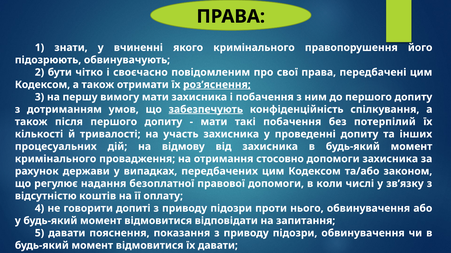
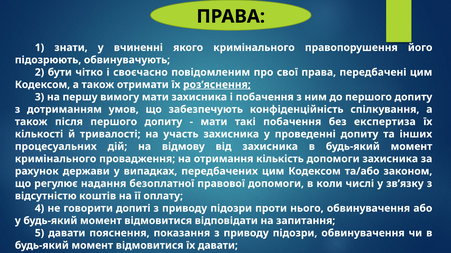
забезпечують underline: present -> none
потерпілий: потерпілий -> експертиза
стосовно: стосовно -> кількість
